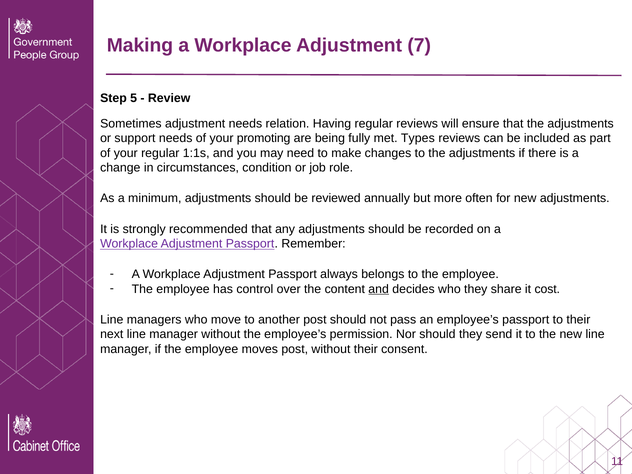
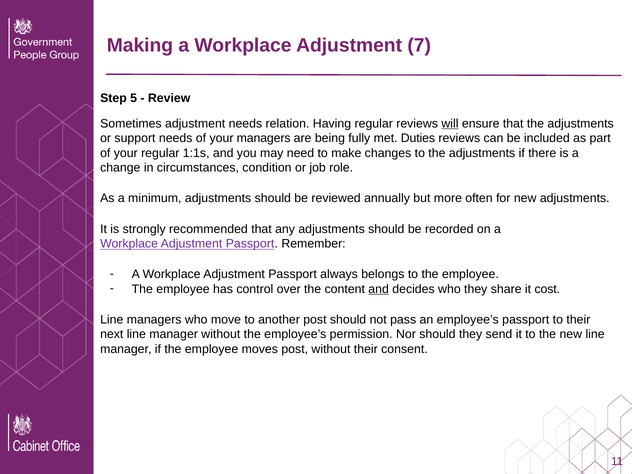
will underline: none -> present
your promoting: promoting -> managers
Types: Types -> Duties
